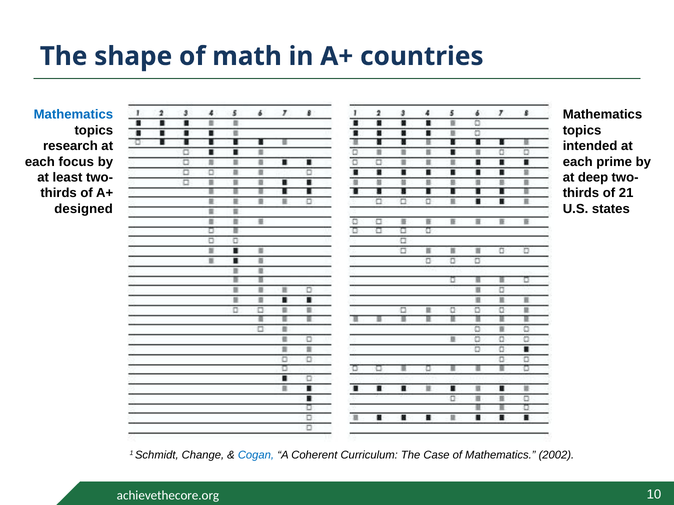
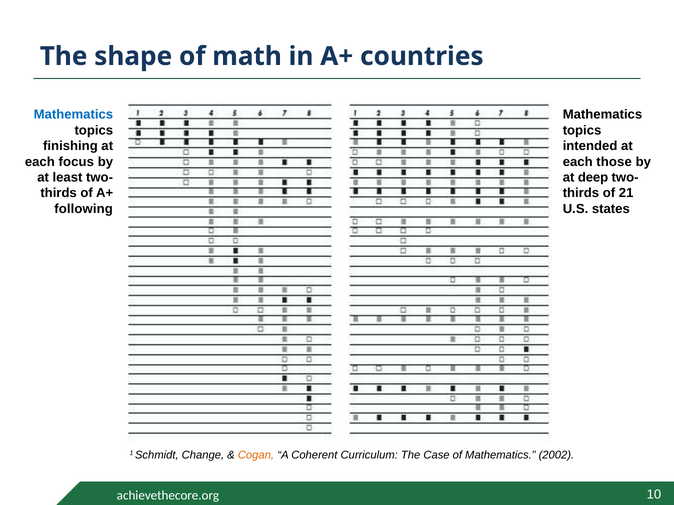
research: research -> finishing
prime: prime -> those
designed: designed -> following
Cogan colour: blue -> orange
